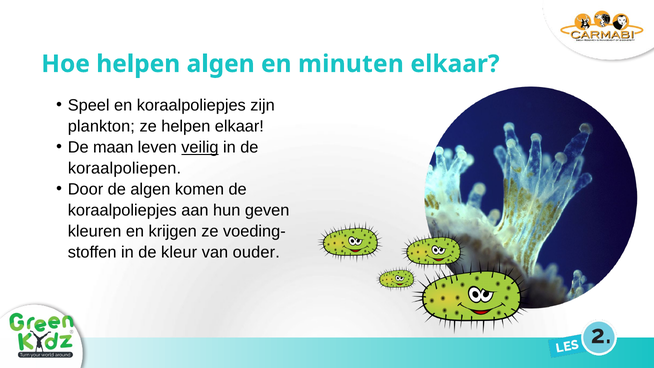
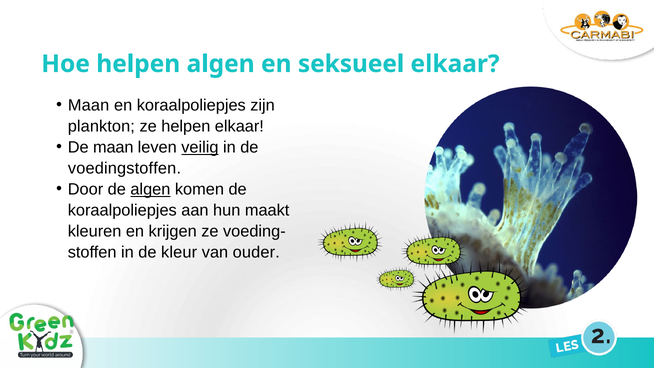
minuten: minuten -> seksueel
Speel at (89, 105): Speel -> Maan
koraalpoliepen: koraalpoliepen -> voedingstoffen
algen at (150, 189) underline: none -> present
geven: geven -> maakt
